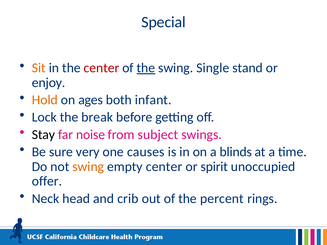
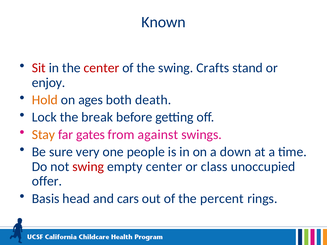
Special: Special -> Known
Sit colour: orange -> red
the at (146, 68) underline: present -> none
Single: Single -> Crafts
infant: infant -> death
Stay colour: black -> orange
noise: noise -> gates
subject: subject -> against
causes: causes -> people
blinds: blinds -> down
swing at (88, 167) colour: orange -> red
spirit: spirit -> class
Neck: Neck -> Basis
crib: crib -> cars
